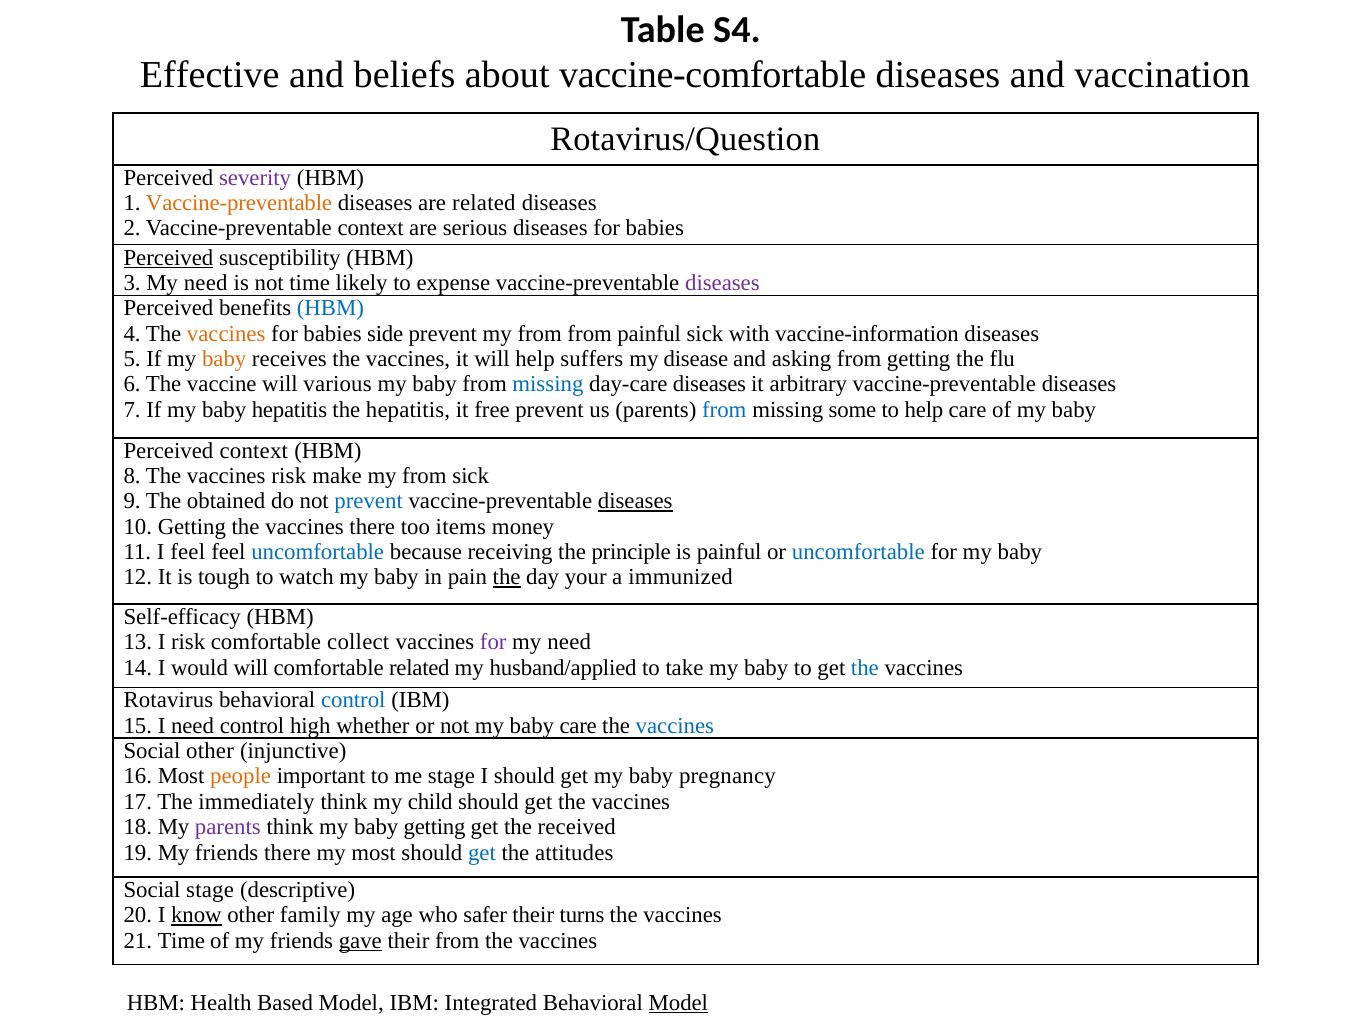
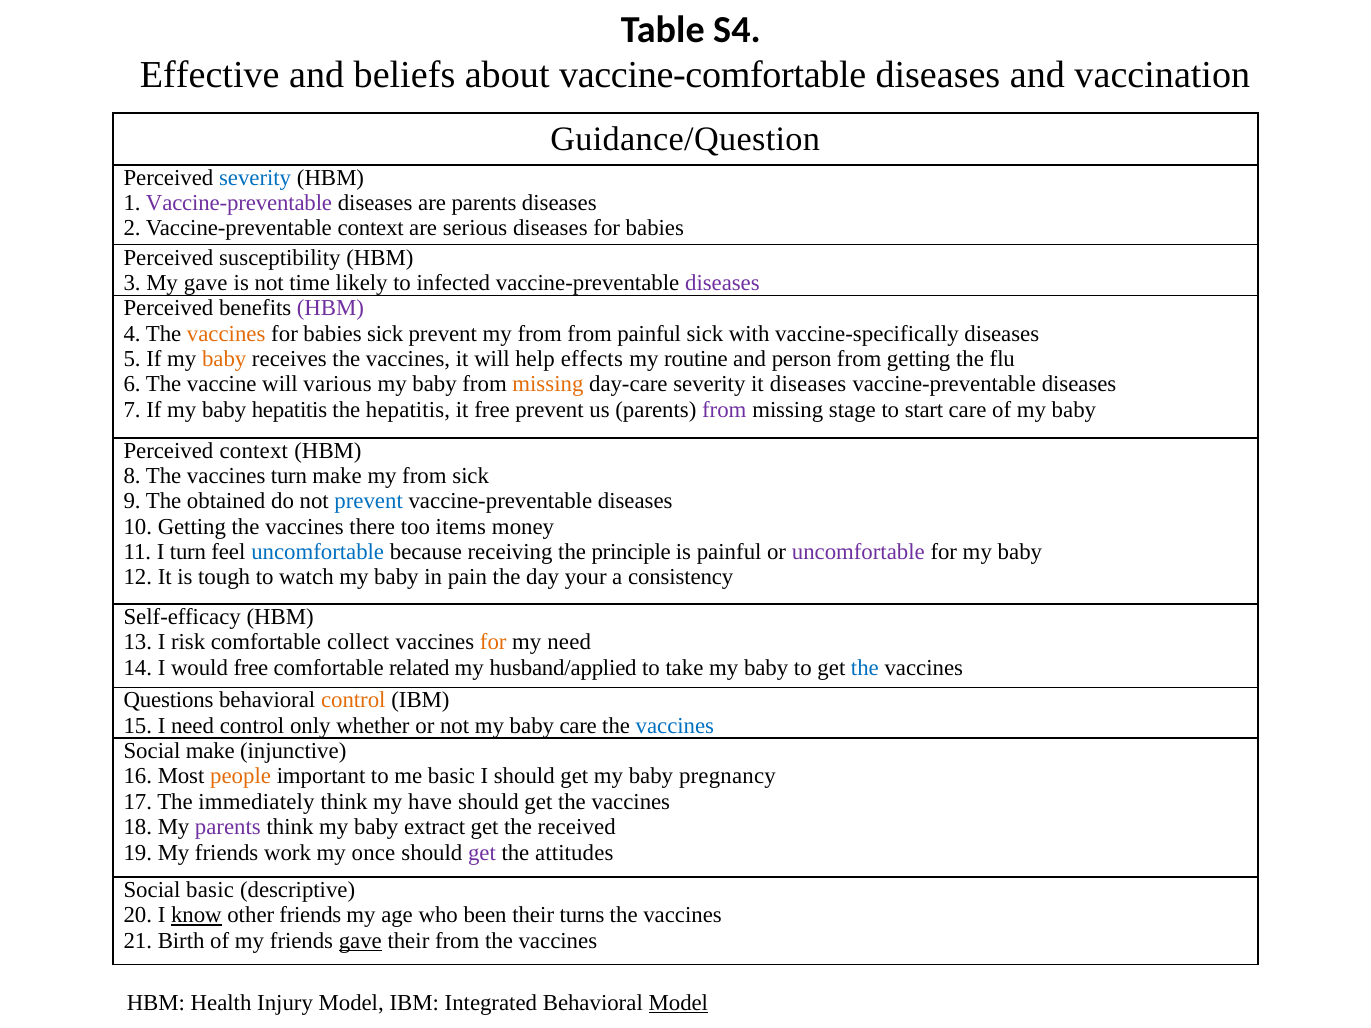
Rotavirus/Question: Rotavirus/Question -> Guidance/Question
severity at (255, 178) colour: purple -> blue
Vaccine-preventable at (239, 203) colour: orange -> purple
are related: related -> parents
Perceived at (168, 258) underline: present -> none
3 My need: need -> gave
expense: expense -> infected
HBM at (330, 308) colour: blue -> purple
babies side: side -> sick
vaccine-information: vaccine-information -> vaccine-specifically
suffers: suffers -> effects
disease: disease -> routine
asking: asking -> person
missing at (548, 384) colour: blue -> orange
day-care diseases: diseases -> severity
it arbitrary: arbitrary -> diseases
from at (724, 410) colour: blue -> purple
some: some -> stage
to help: help -> start
vaccines risk: risk -> turn
diseases at (635, 501) underline: present -> none
I feel: feel -> turn
uncomfortable at (858, 552) colour: blue -> purple
the at (507, 577) underline: present -> none
immunized: immunized -> consistency
for at (493, 643) colour: purple -> orange
would will: will -> free
Rotavirus: Rotavirus -> Questions
control at (353, 700) colour: blue -> orange
high: high -> only
Social other: other -> make
me stage: stage -> basic
child: child -> have
baby getting: getting -> extract
friends there: there -> work
my most: most -> once
get at (482, 853) colour: blue -> purple
Social stage: stage -> basic
other family: family -> friends
safer: safer -> been
21 Time: Time -> Birth
Based: Based -> Injury
